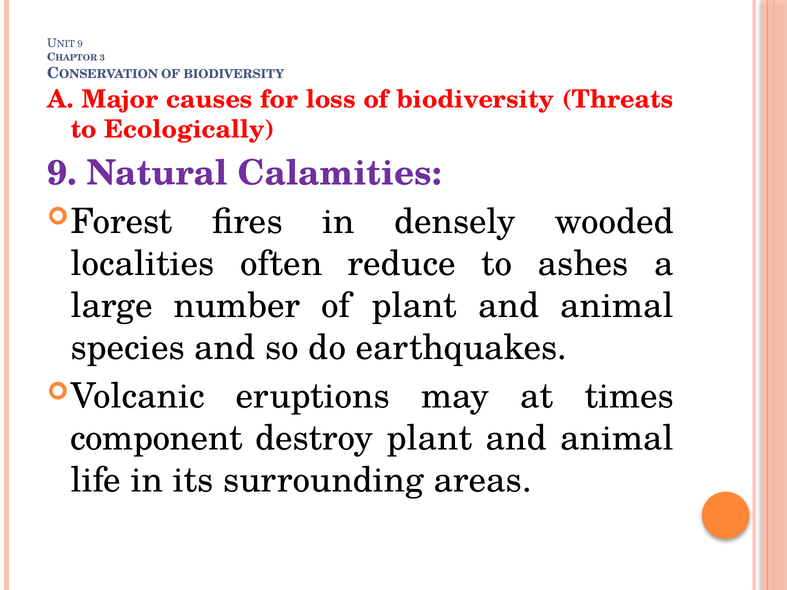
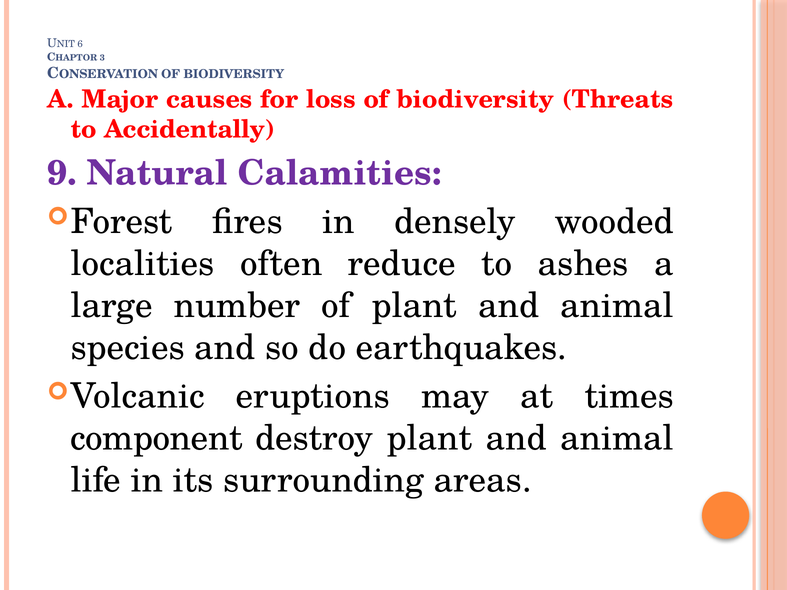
UNIT 9: 9 -> 6
Ecologically: Ecologically -> Accidentally
